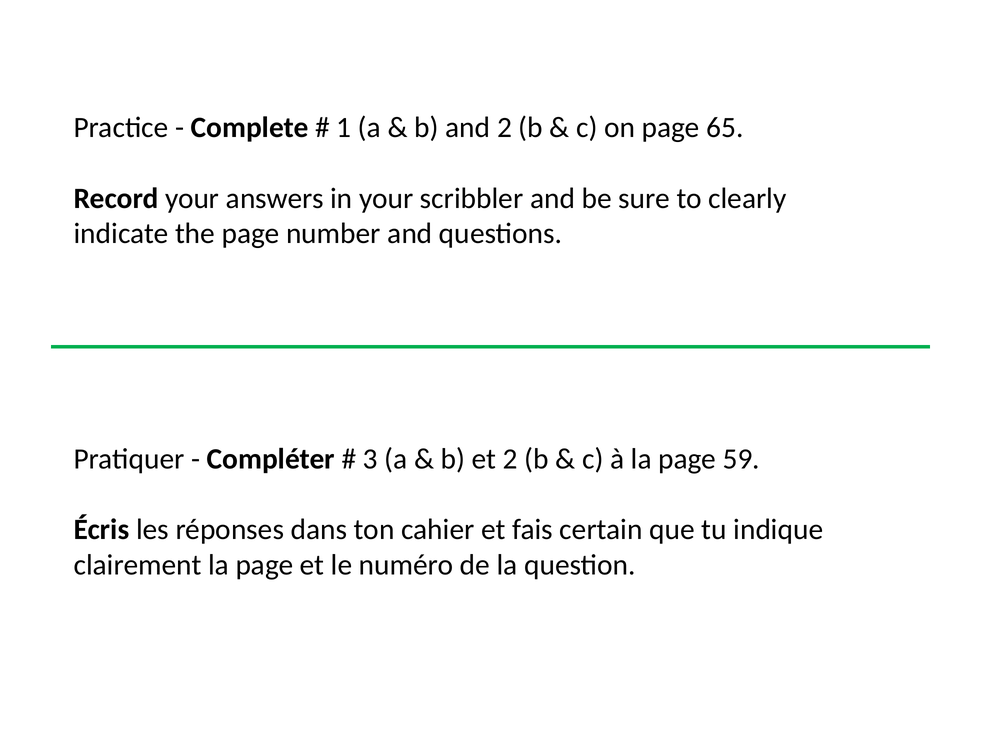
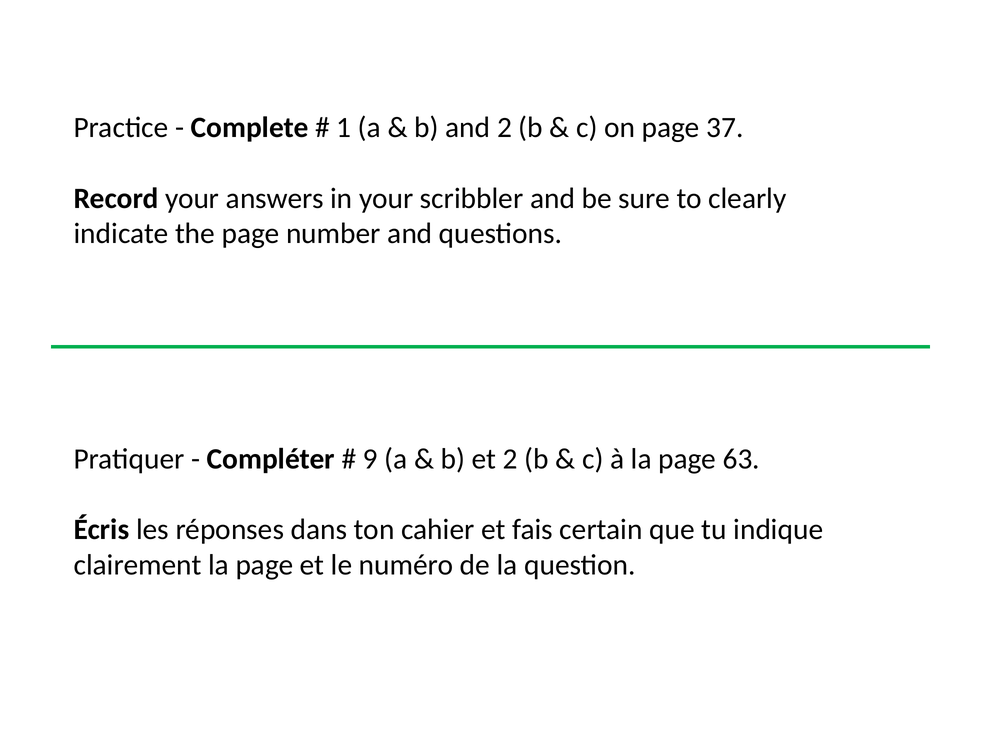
65: 65 -> 37
3: 3 -> 9
59: 59 -> 63
